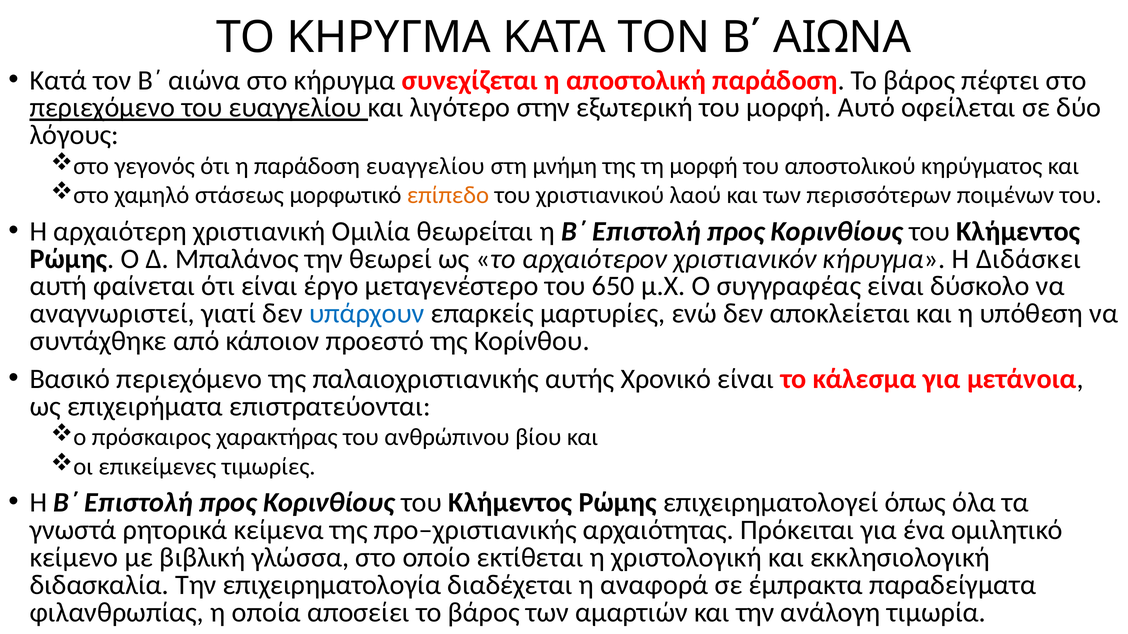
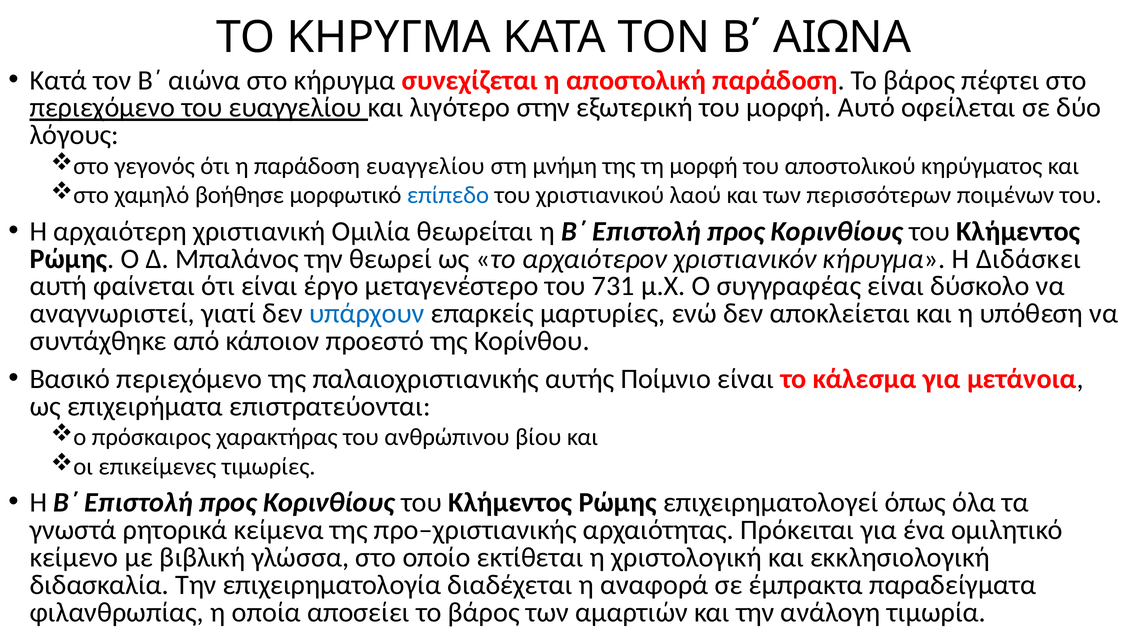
στάσεως: στάσεως -> βοήθησε
επίπεδο colour: orange -> blue
650: 650 -> 731
Χρονικό: Χρονικό -> Ποίμνιο
